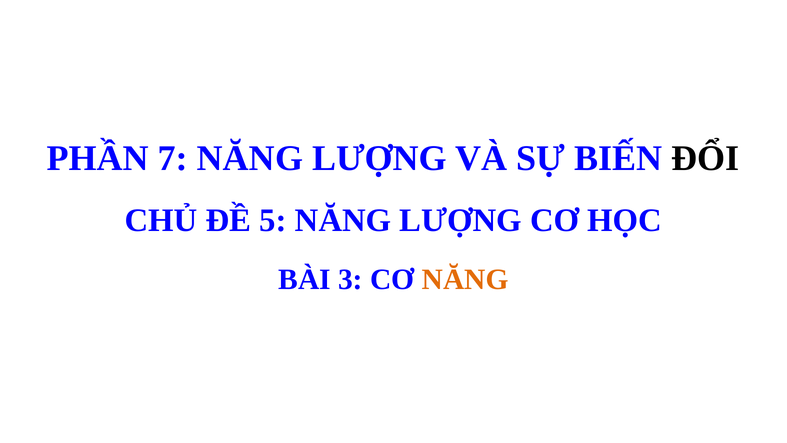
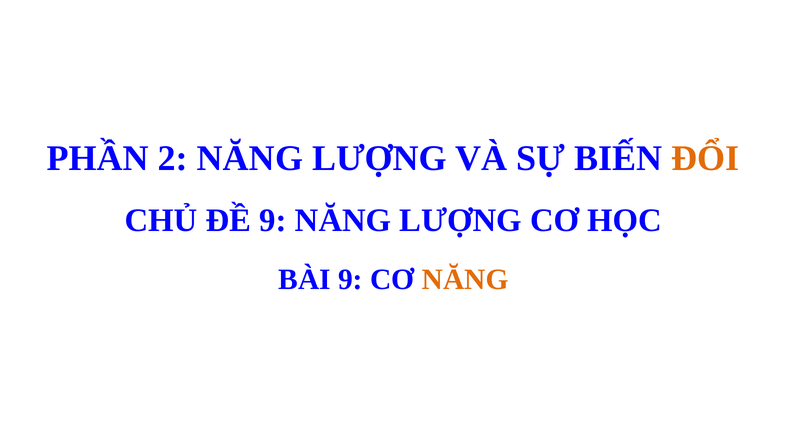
7: 7 -> 2
ĐỔI colour: black -> orange
ĐỀ 5: 5 -> 9
BÀI 3: 3 -> 9
